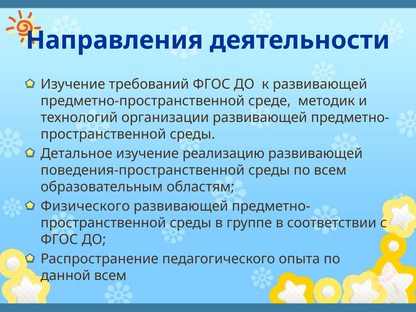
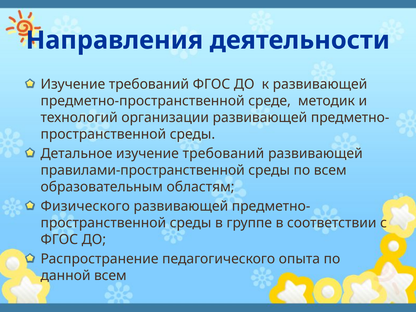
Детальное изучение реализацию: реализацию -> требований
поведения-пространственной: поведения-пространственной -> правилами-пространственной
